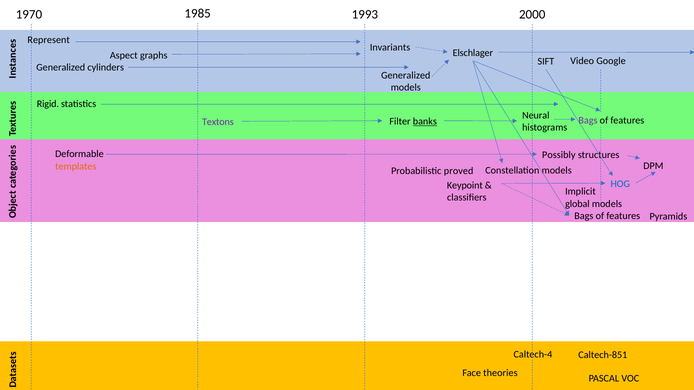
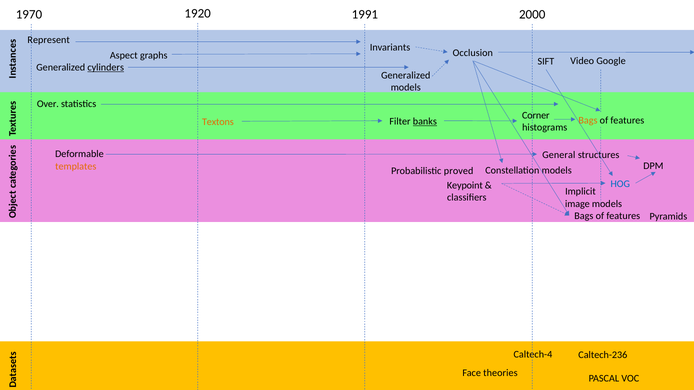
1985: 1985 -> 1920
1993: 1993 -> 1991
Elschlager: Elschlager -> Occlusion
cylinders underline: none -> present
Rigid: Rigid -> Over
Neural: Neural -> Corner
Bags at (588, 120) colour: purple -> orange
Textons colour: purple -> orange
Possibly: Possibly -> General
global: global -> image
Caltech-851: Caltech-851 -> Caltech-236
